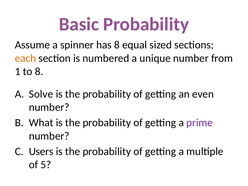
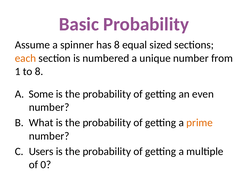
Solve: Solve -> Some
prime colour: purple -> orange
5: 5 -> 0
